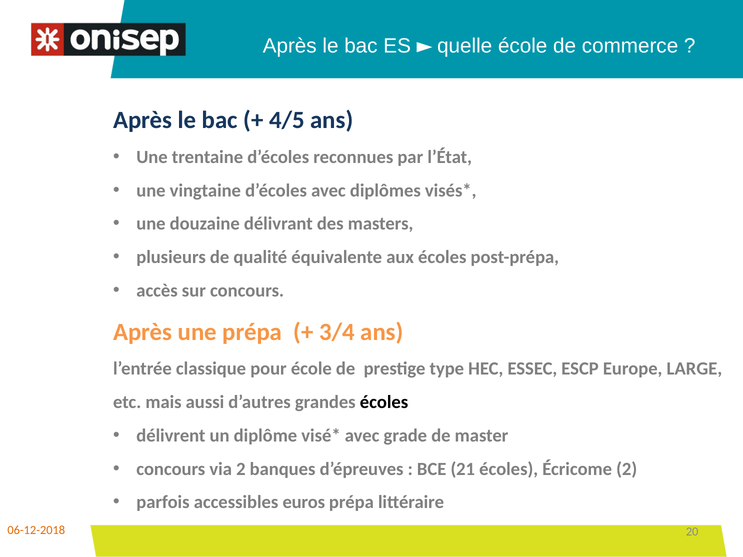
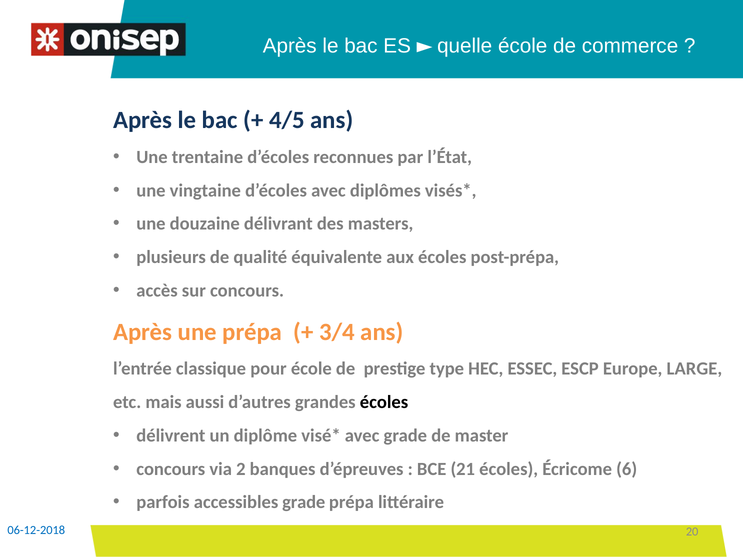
Écricome 2: 2 -> 6
accessibles euros: euros -> grade
06-12-2018 colour: orange -> blue
